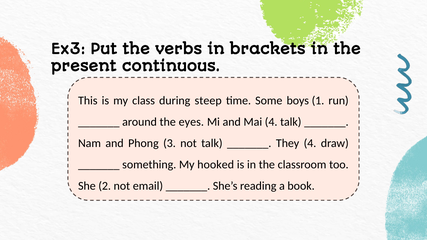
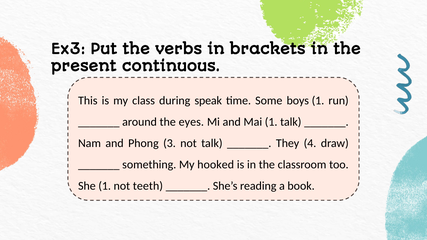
steep: steep -> speak
Mai 4: 4 -> 1
She 2: 2 -> 1
email: email -> teeth
